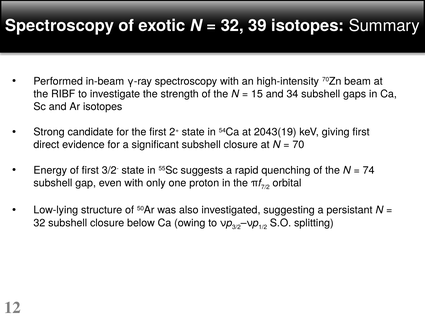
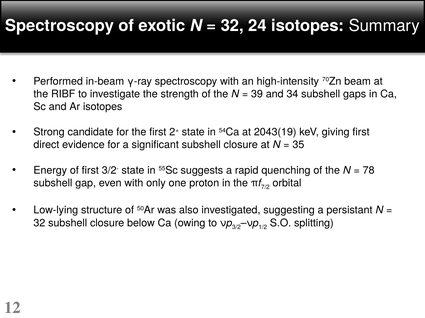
39: 39 -> 24
15: 15 -> 39
70: 70 -> 35
74: 74 -> 78
